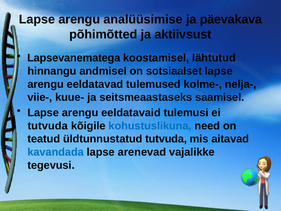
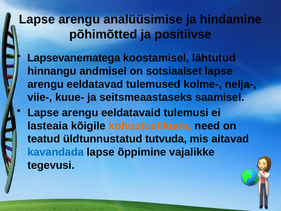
päevakava: päevakava -> hindamine
aktiivsust: aktiivsust -> positiivse
tutvuda at (48, 126): tutvuda -> lasteaia
kohustuslikuna colour: blue -> orange
arenevad: arenevad -> õppimine
